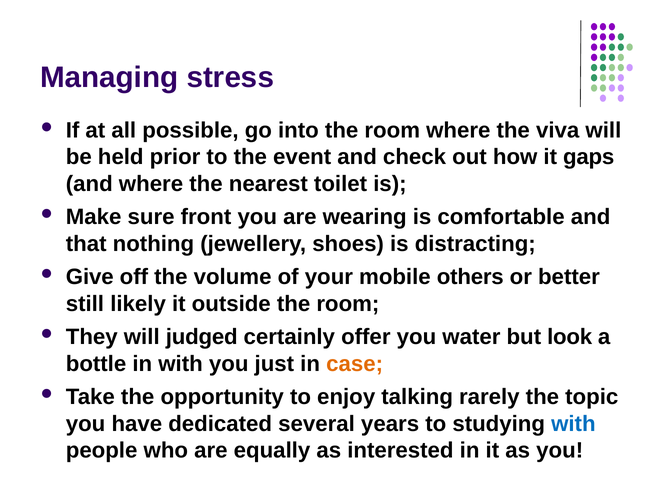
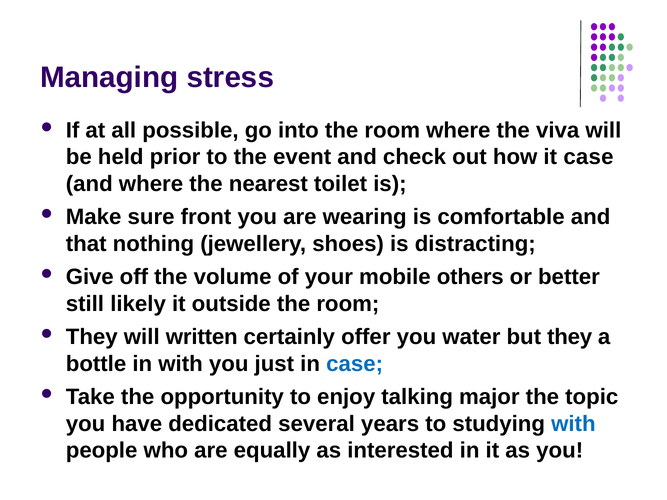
it gaps: gaps -> case
judged: judged -> written
but look: look -> they
case at (355, 364) colour: orange -> blue
rarely: rarely -> major
